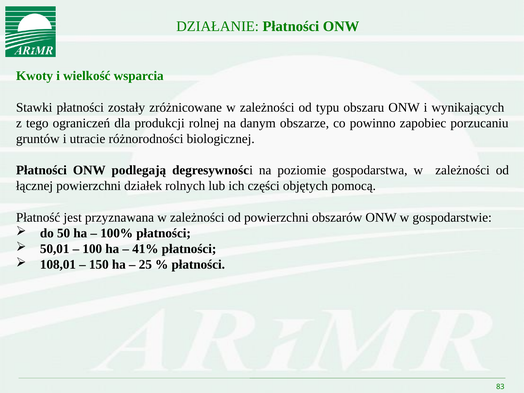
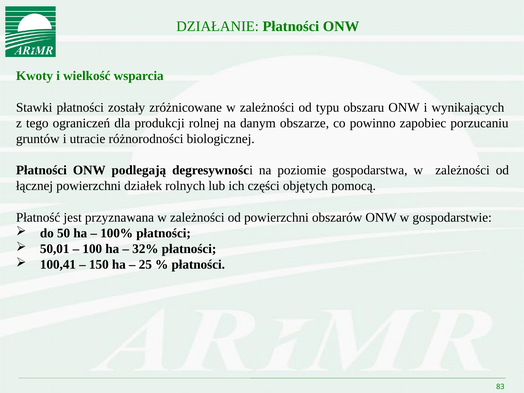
41%: 41% -> 32%
108,01: 108,01 -> 100,41
